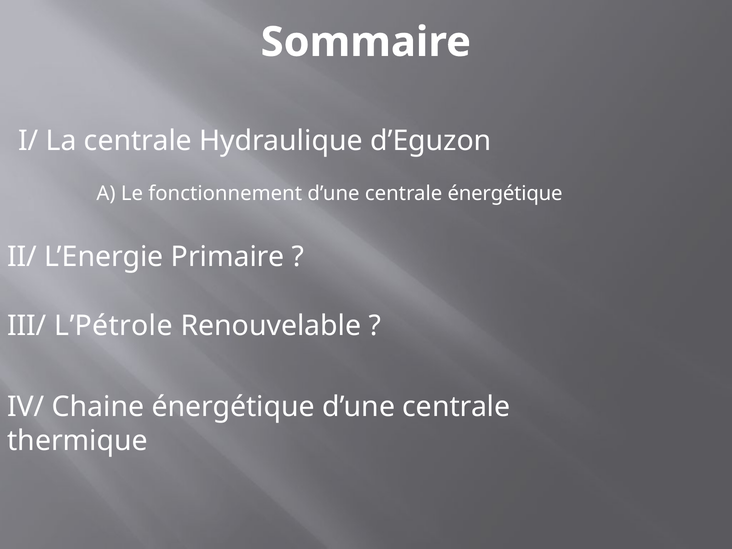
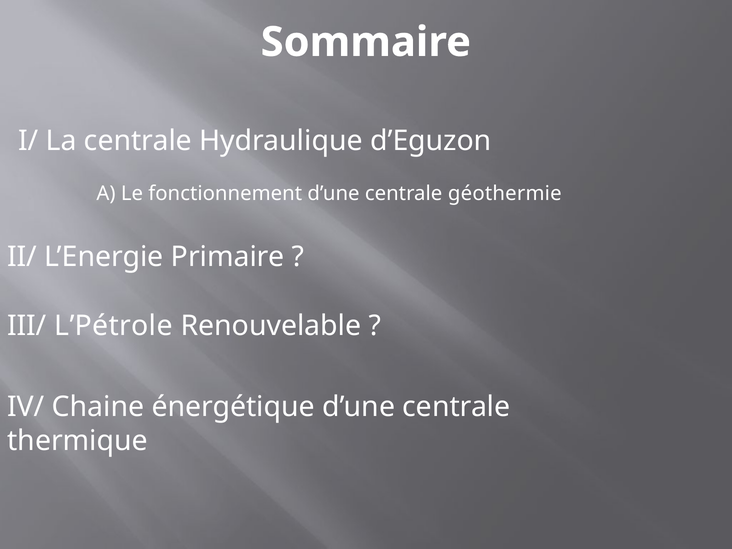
centrale énergétique: énergétique -> géothermie
